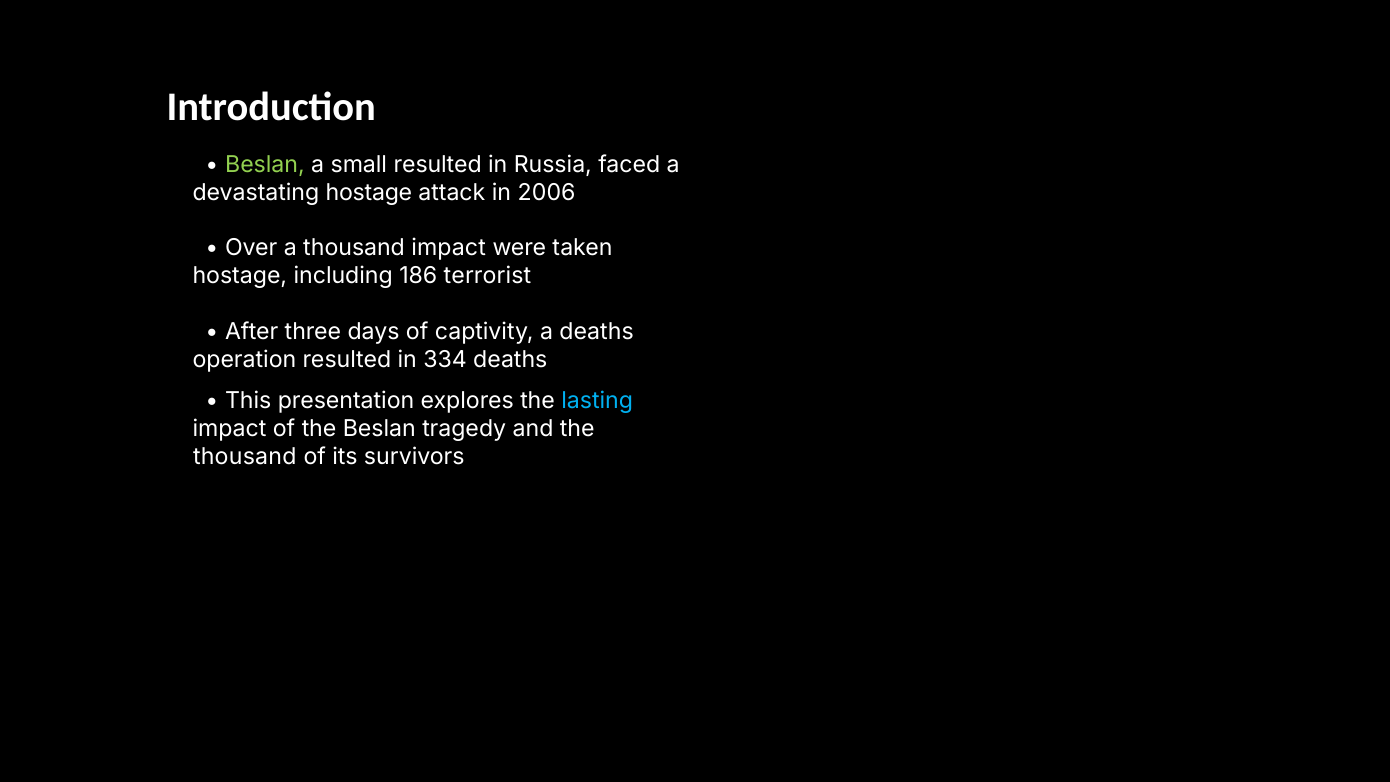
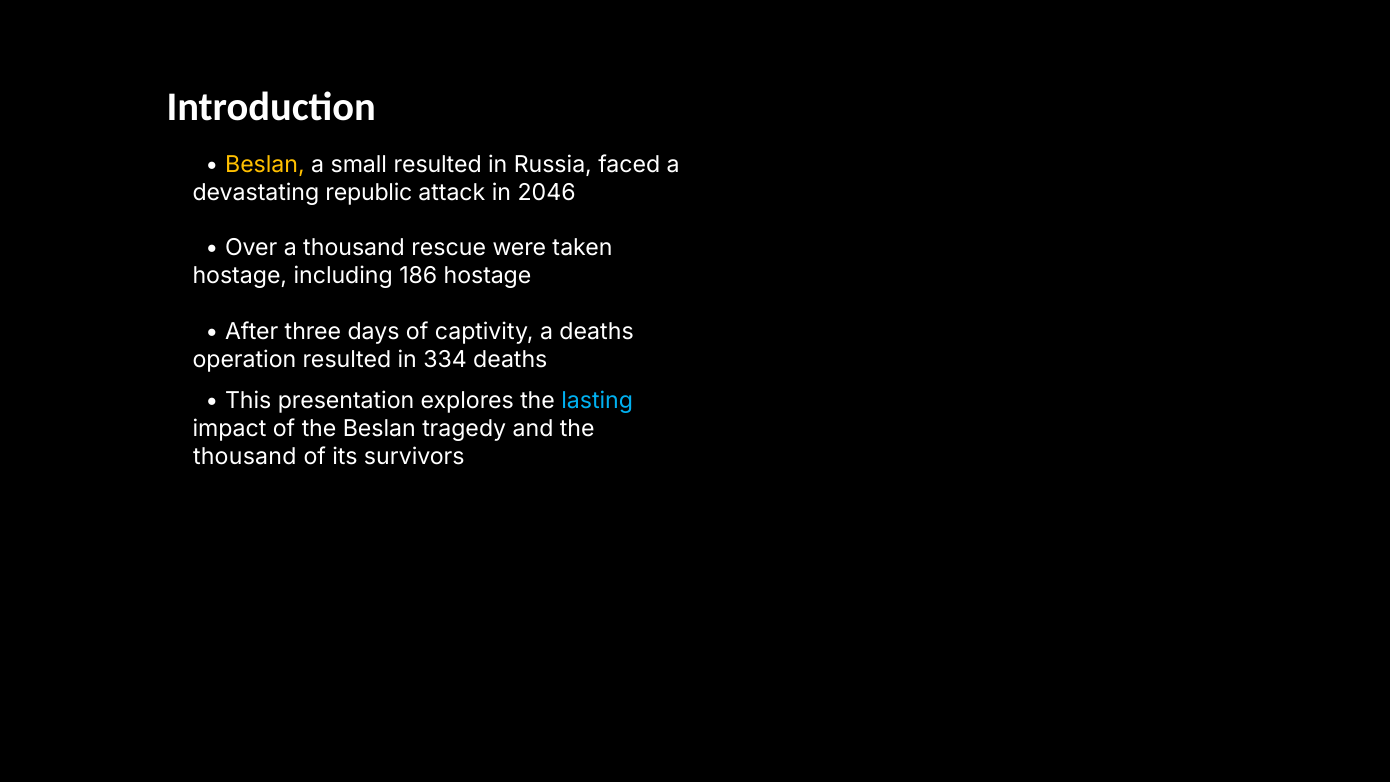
Beslan at (265, 165) colour: light green -> yellow
devastating hostage: hostage -> republic
2006: 2006 -> 2046
thousand impact: impact -> rescue
186 terrorist: terrorist -> hostage
